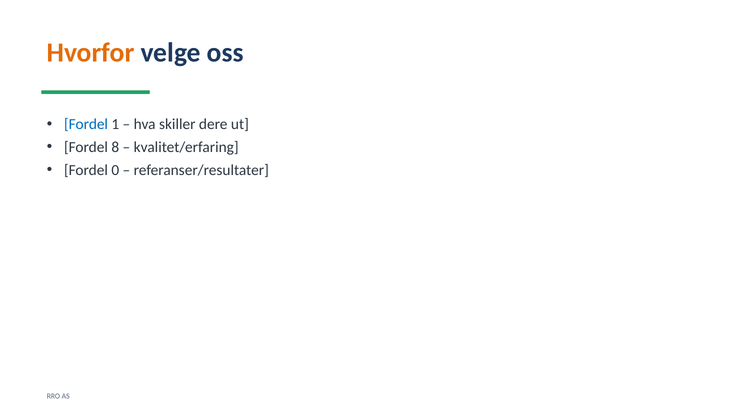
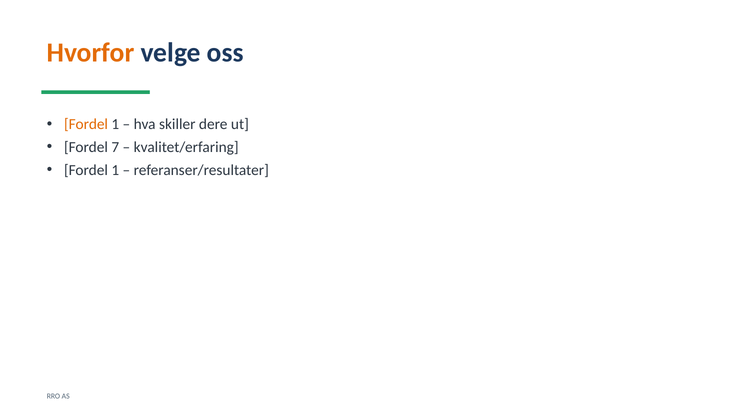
Fordel at (86, 124) colour: blue -> orange
8: 8 -> 7
0 at (115, 170): 0 -> 1
